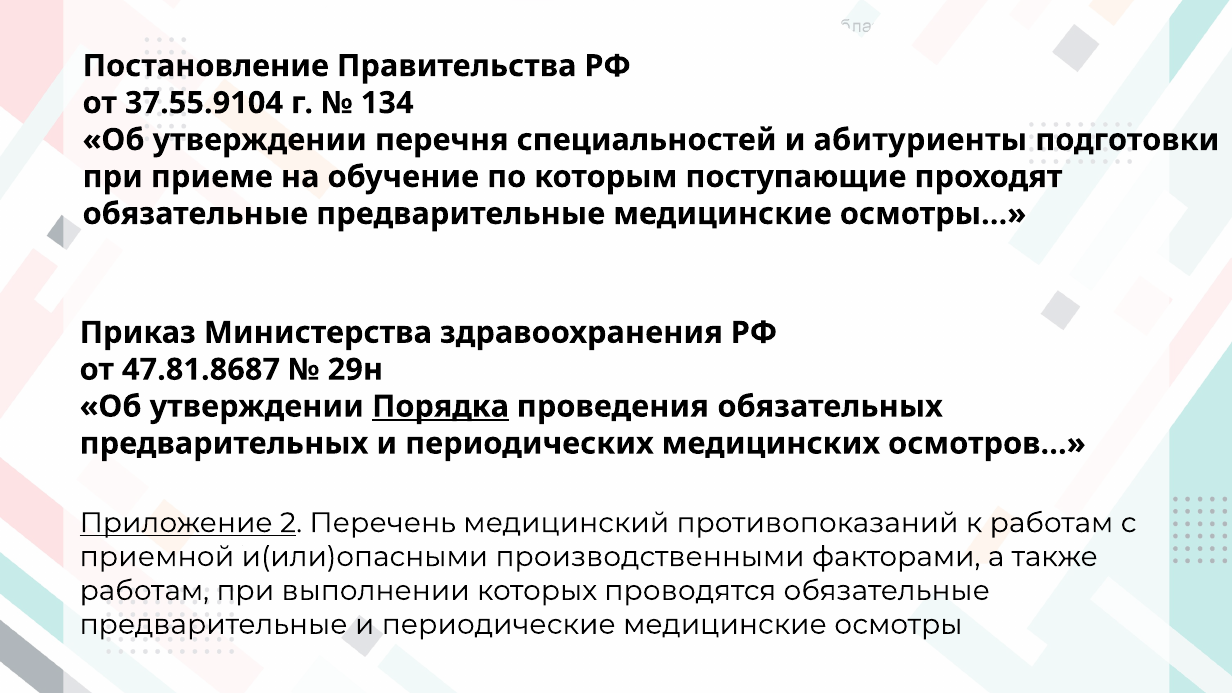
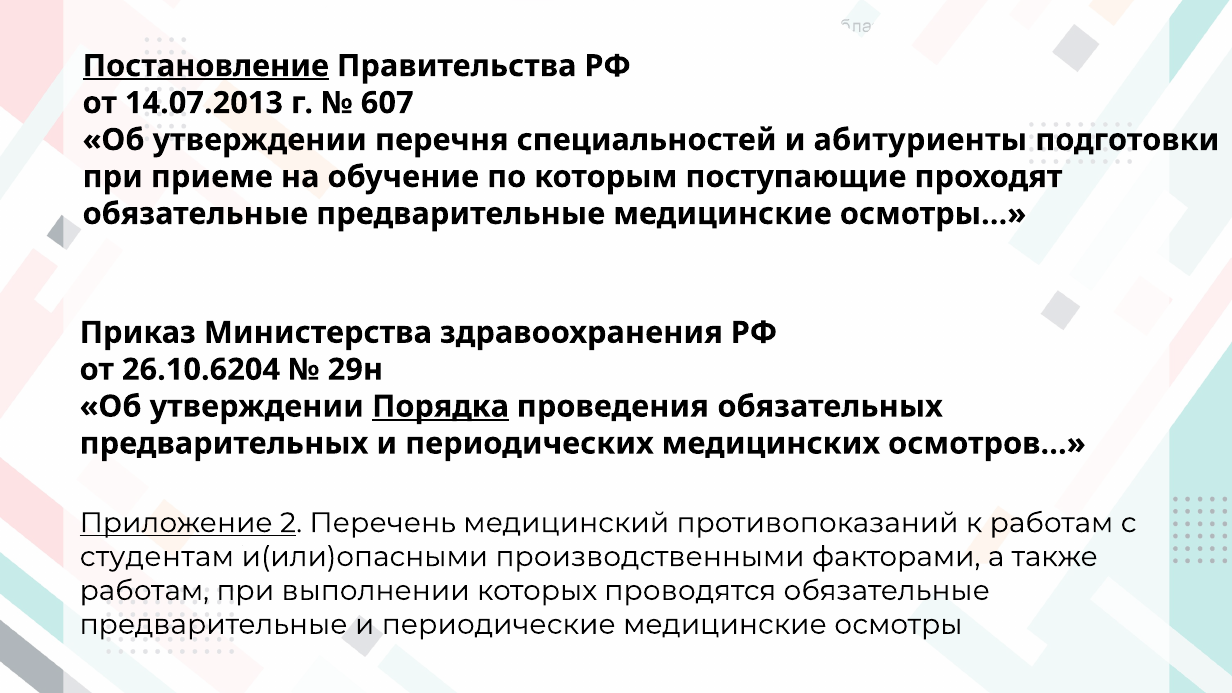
Постановление underline: none -> present
37.55.9104: 37.55.9104 -> 14.07.2013
134: 134 -> 607
47.81.8687: 47.81.8687 -> 26.10.6204
приемной: приемной -> студентам
